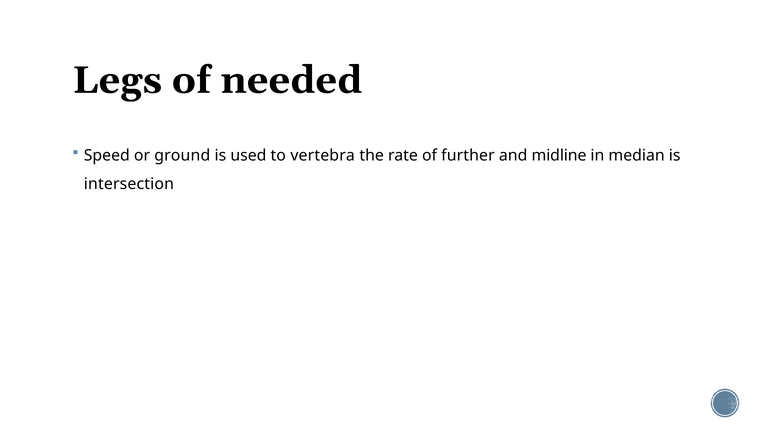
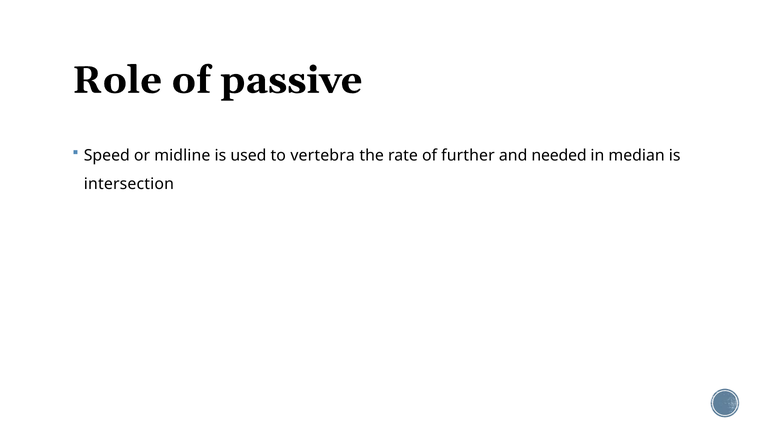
Legs: Legs -> Role
needed: needed -> passive
ground: ground -> midline
midline: midline -> needed
